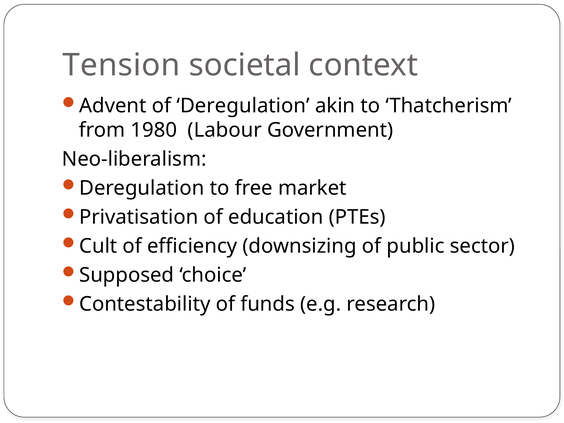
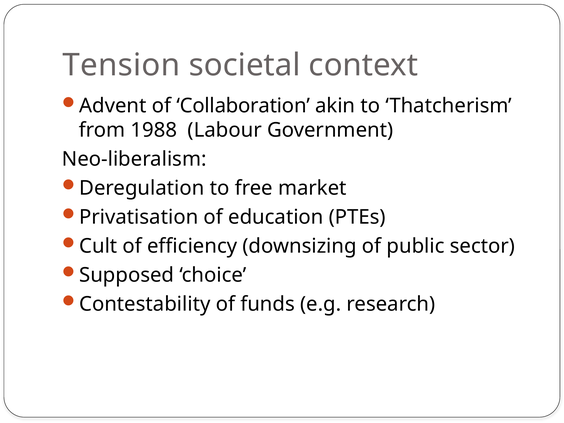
of Deregulation: Deregulation -> Collaboration
1980: 1980 -> 1988
